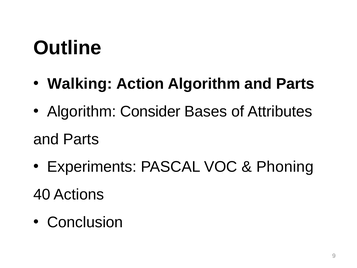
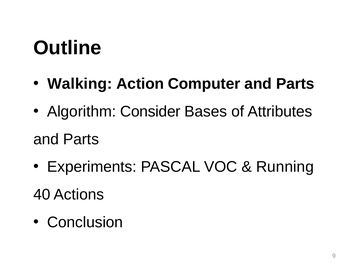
Action Algorithm: Algorithm -> Computer
Phoning: Phoning -> Running
